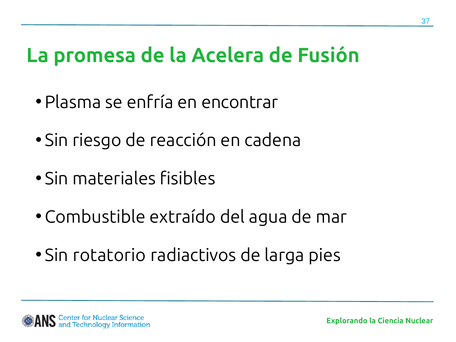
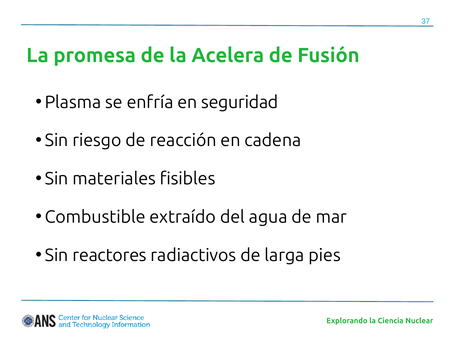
encontrar: encontrar -> seguridad
rotatorio: rotatorio -> reactores
